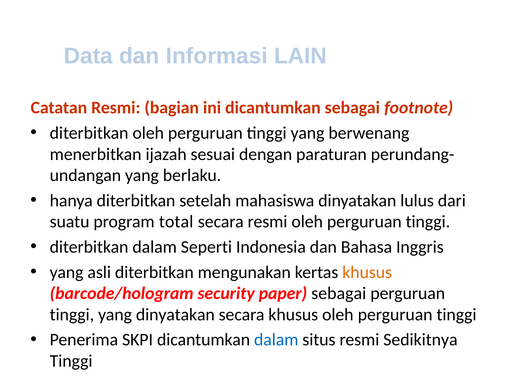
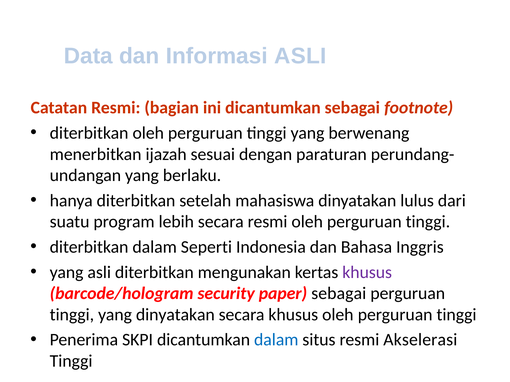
Informasi LAIN: LAIN -> ASLI
total: total -> lebih
khusus at (367, 273) colour: orange -> purple
Sedikitnya: Sedikitnya -> Akselerasi
